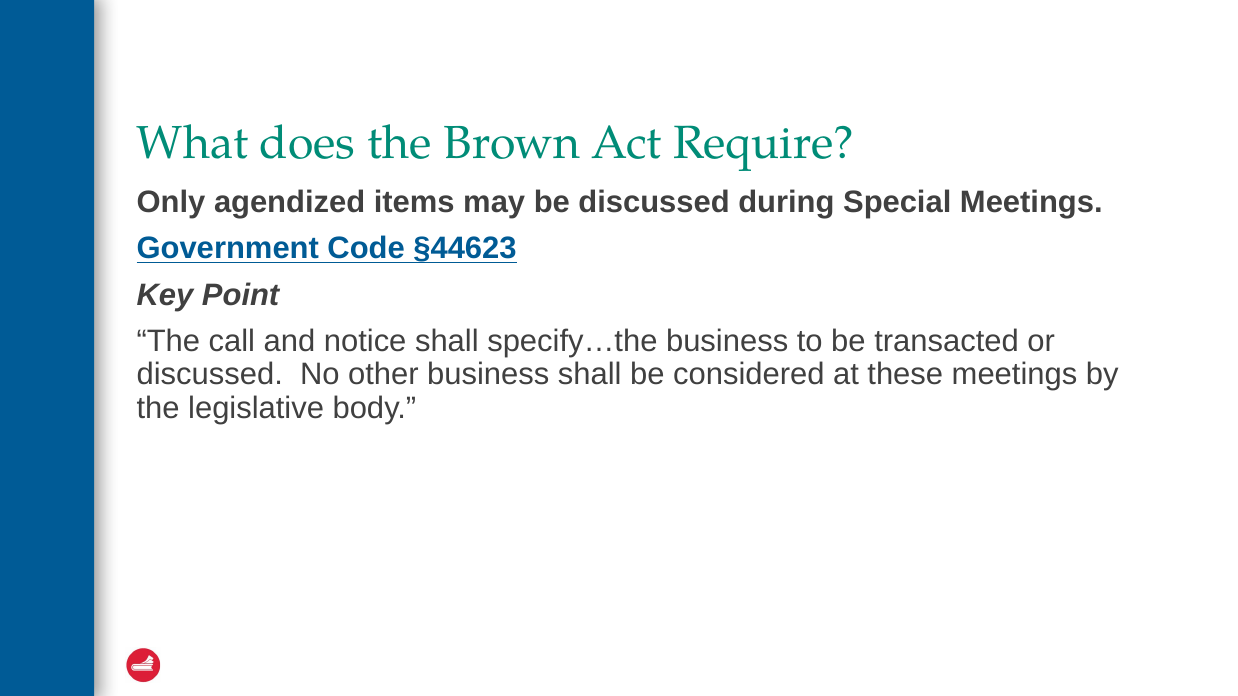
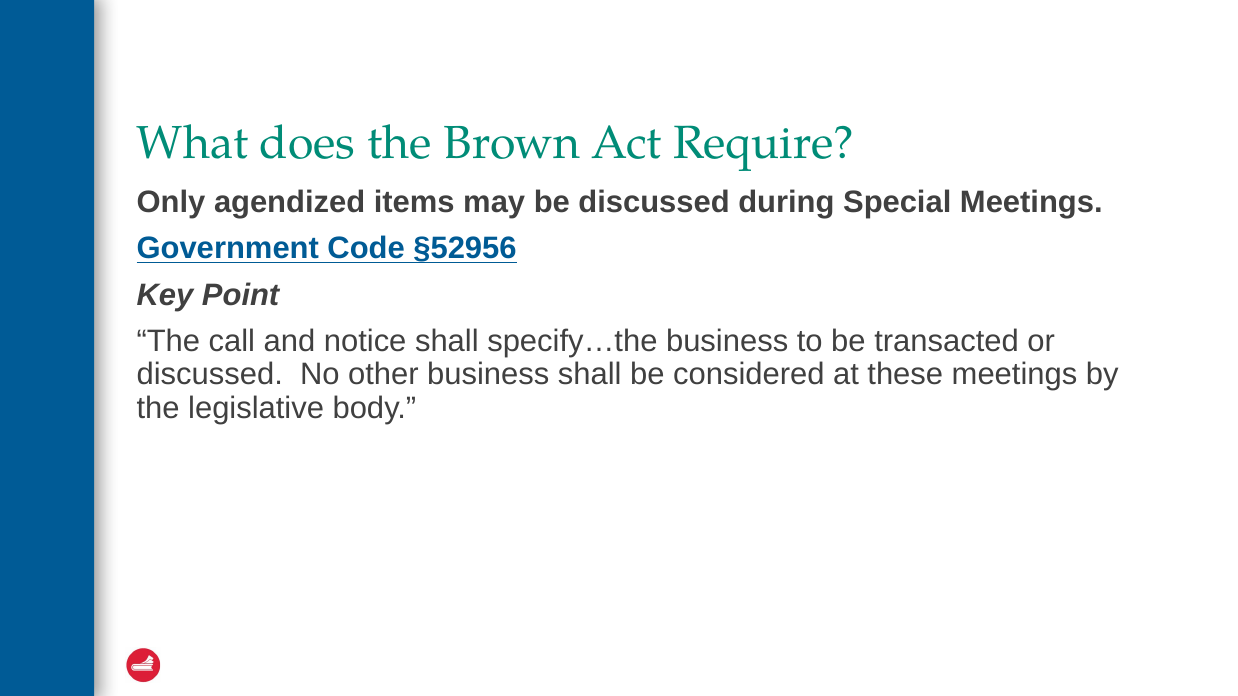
§44623: §44623 -> §52956
